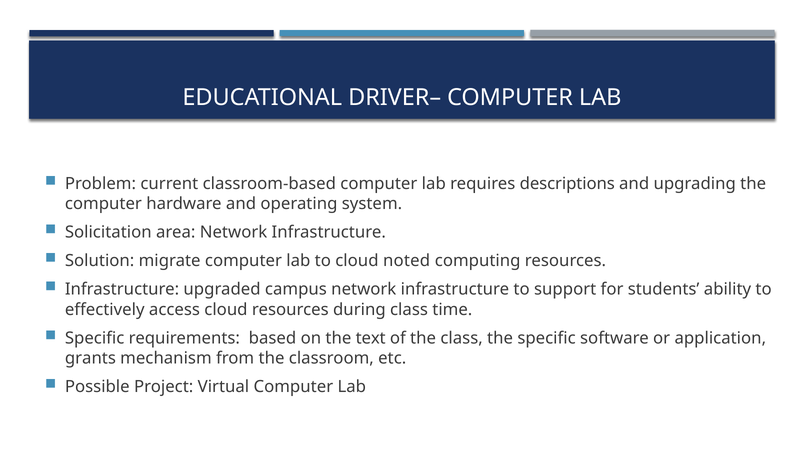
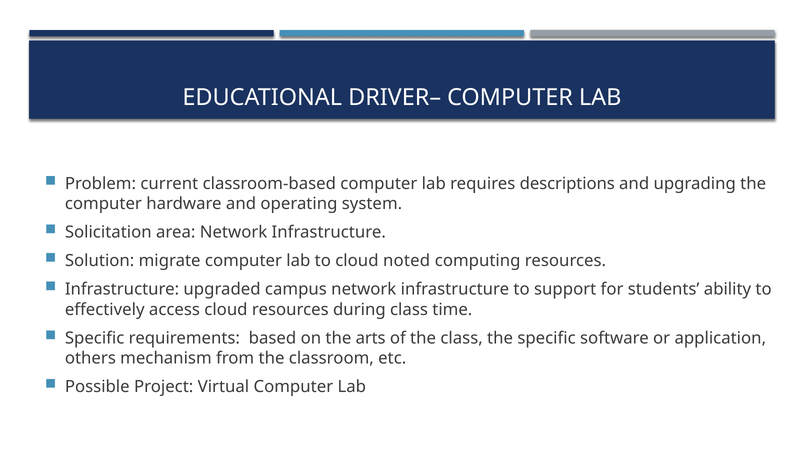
text: text -> arts
grants: grants -> others
